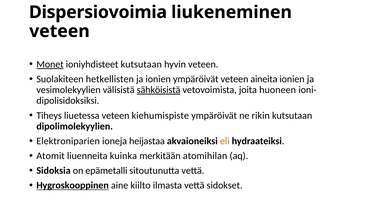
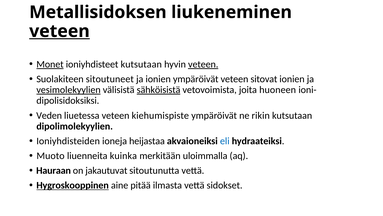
Dispersiovoimia: Dispersiovoimia -> Metallisidoksen
veteen at (59, 31) underline: none -> present
veteen at (203, 64) underline: none -> present
hetkellisten: hetkellisten -> sitoutuneet
aineita: aineita -> sitovat
vesimolekyylien underline: none -> present
Tiheys: Tiheys -> Veden
Elektroniparien: Elektroniparien -> Ioniyhdisteiden
eli colour: orange -> blue
Atomit: Atomit -> Muoto
atomihilan: atomihilan -> uloimmalla
Sidoksia: Sidoksia -> Hauraan
epämetalli: epämetalli -> jakautuvat
kiilto: kiilto -> pitää
